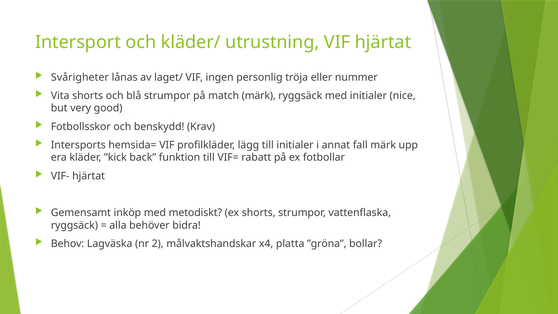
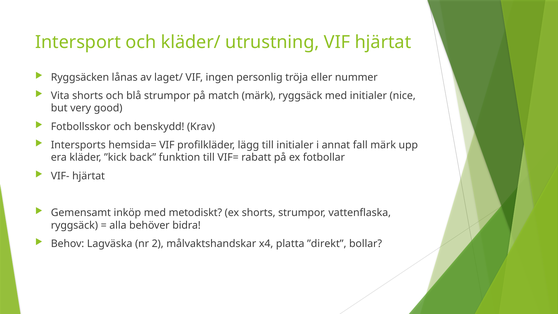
Svårigheter: Svårigheter -> Ryggsäcken
”gröna: ”gröna -> ”direkt
